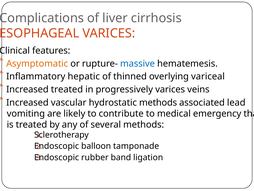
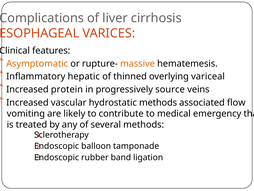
massive colour: blue -> orange
Increased treated: treated -> protein
progressively varices: varices -> source
lead: lead -> flow
